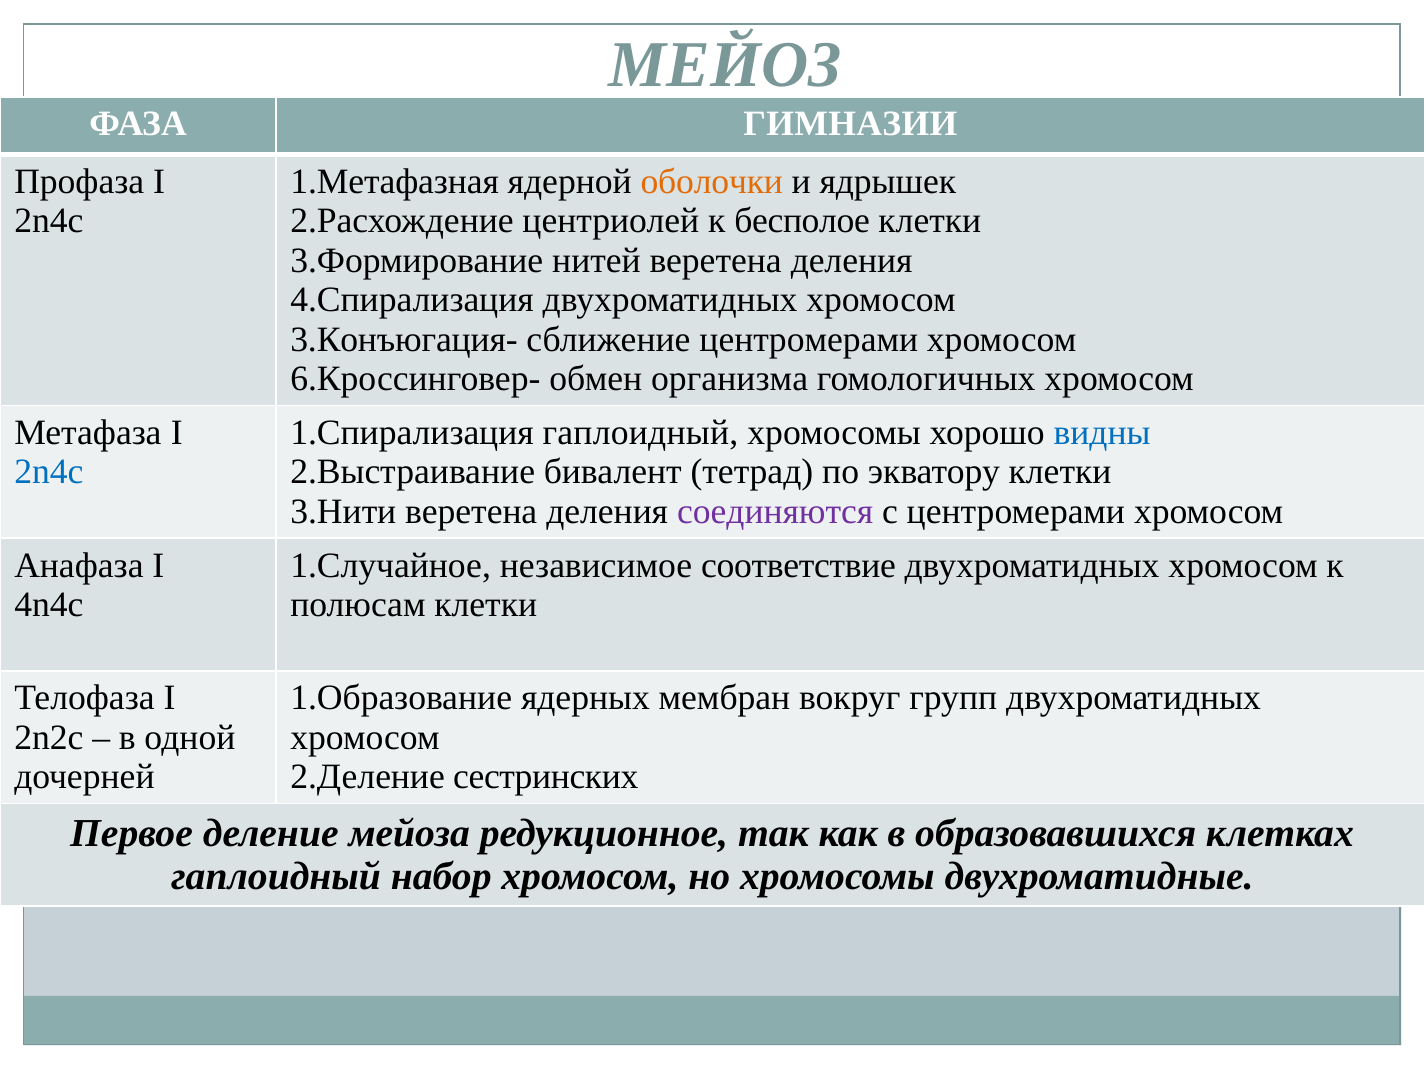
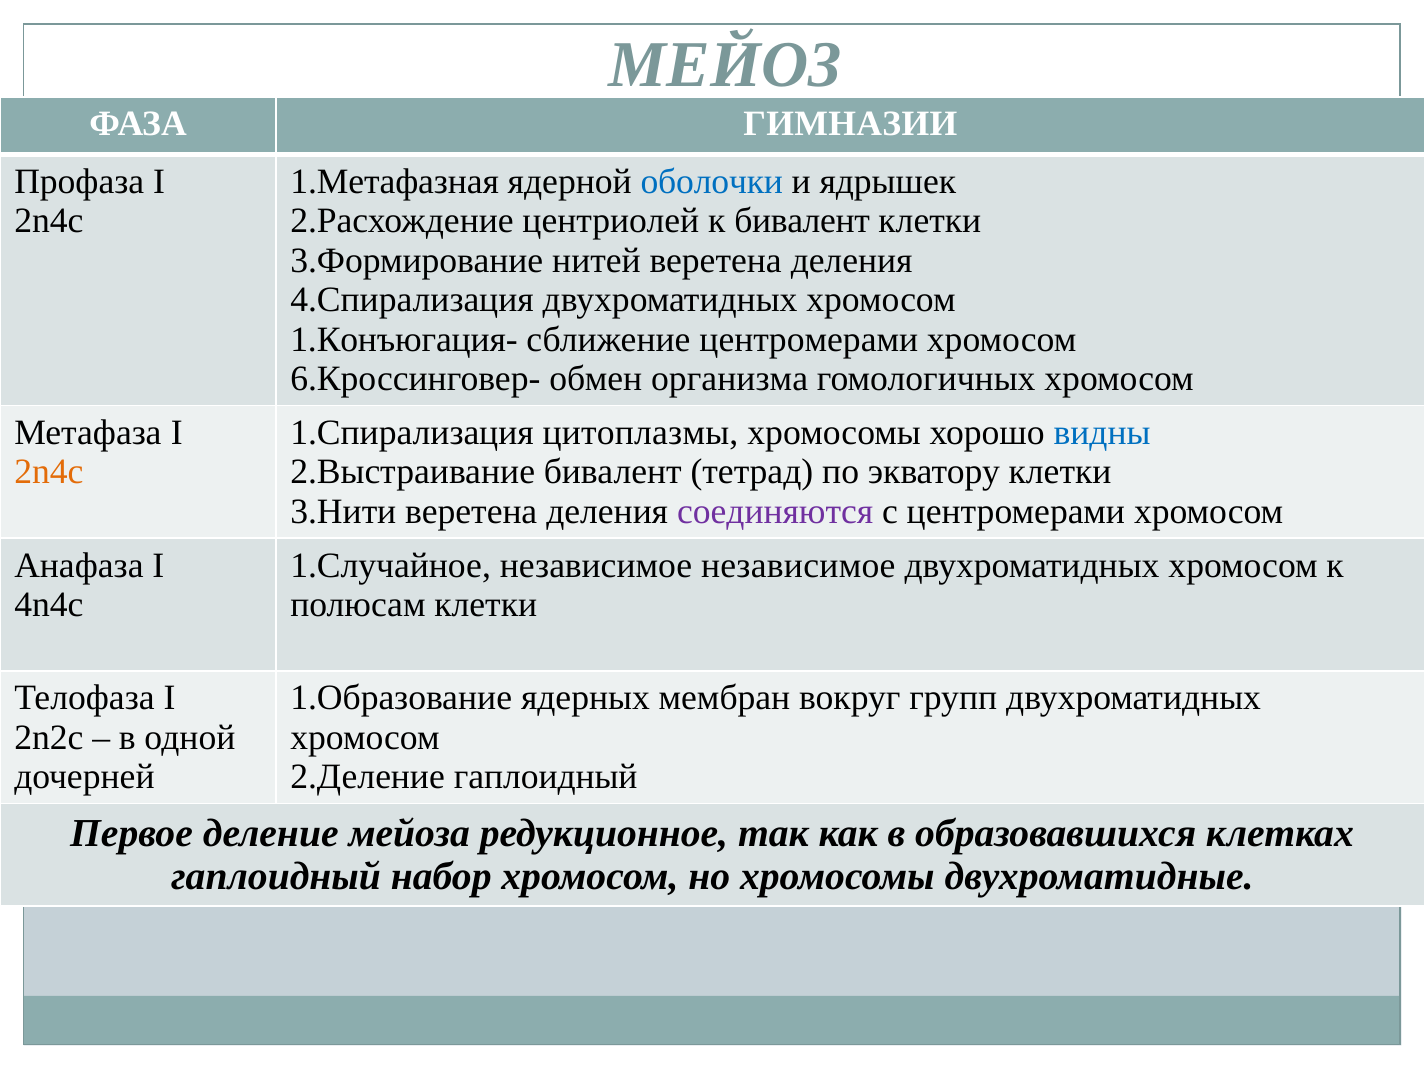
оболочки colour: orange -> blue
к бесполое: бесполое -> бивалент
3.Конъюгация-: 3.Конъюгация- -> 1.Конъюгация-
1.Спирализация гаплоидный: гаплоидный -> цитоплазмы
2n4c at (49, 472) colour: blue -> orange
независимое соответствие: соответствие -> независимое
2.Деление сестринских: сестринских -> гаплоидный
